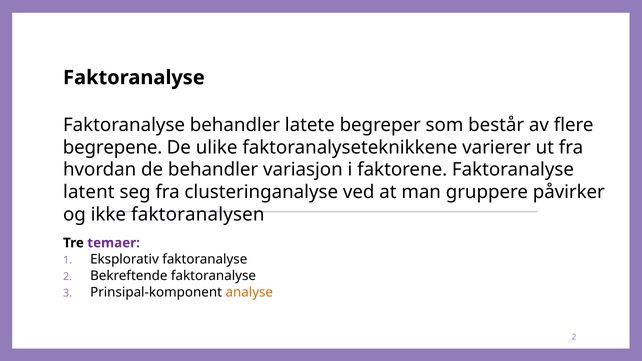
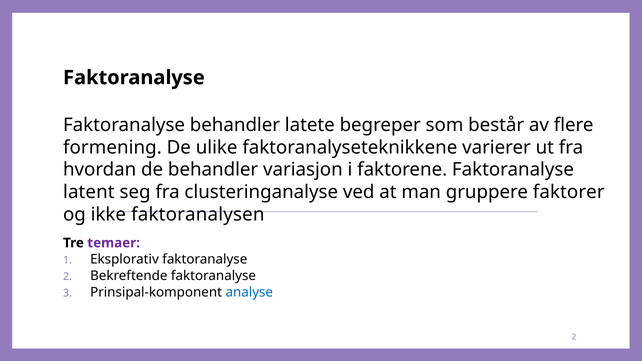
begrepene: begrepene -> formening
påvirker: påvirker -> faktorer
analyse colour: orange -> blue
